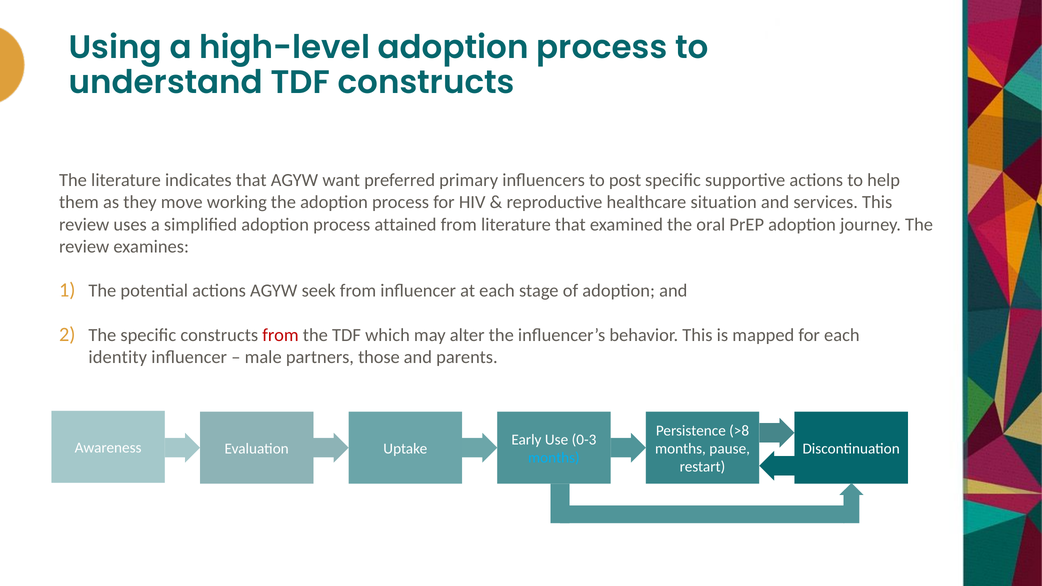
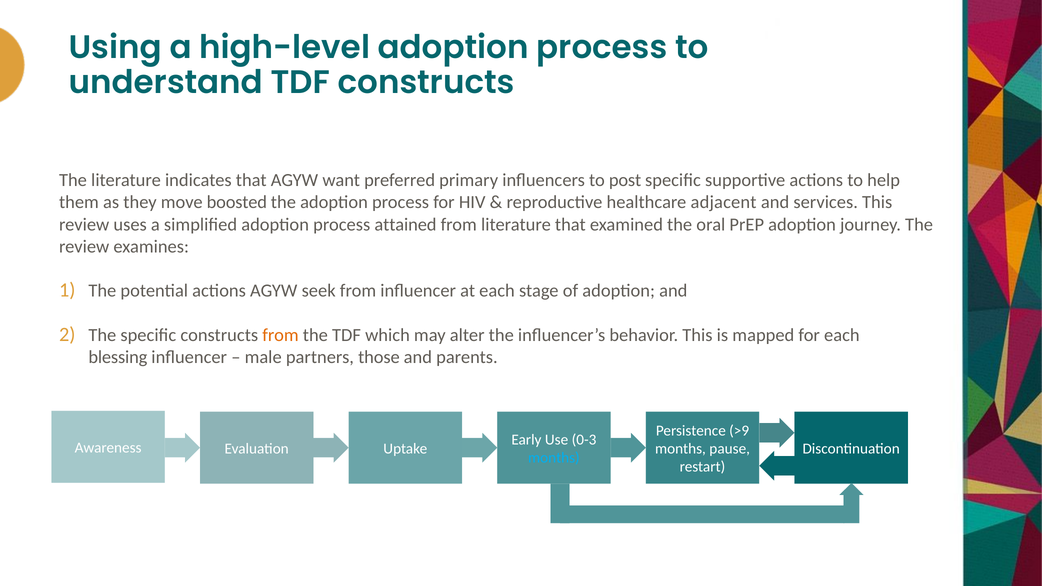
working: working -> boosted
situation: situation -> adjacent
from at (280, 335) colour: red -> orange
identity: identity -> blessing
>8: >8 -> >9
